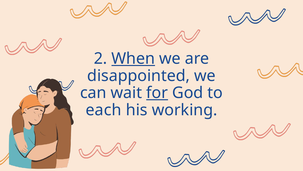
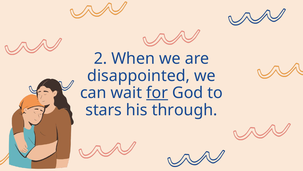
When underline: present -> none
each: each -> stars
working: working -> through
